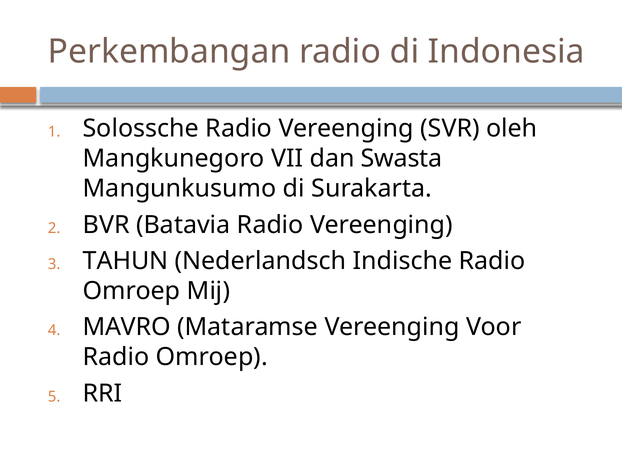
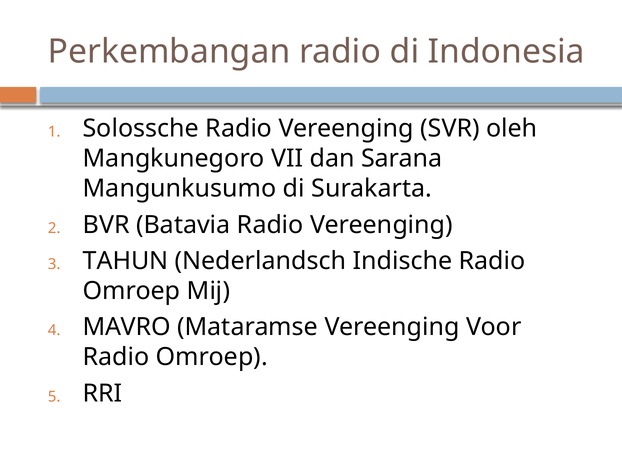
Swasta: Swasta -> Sarana
